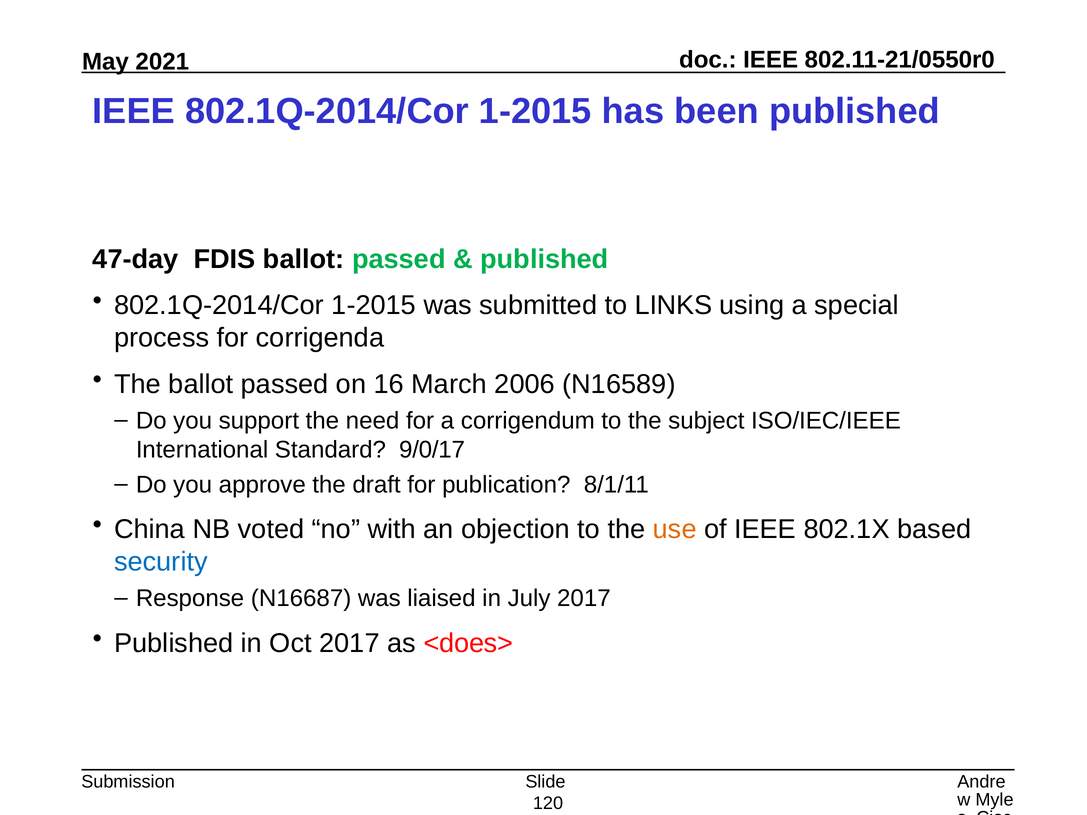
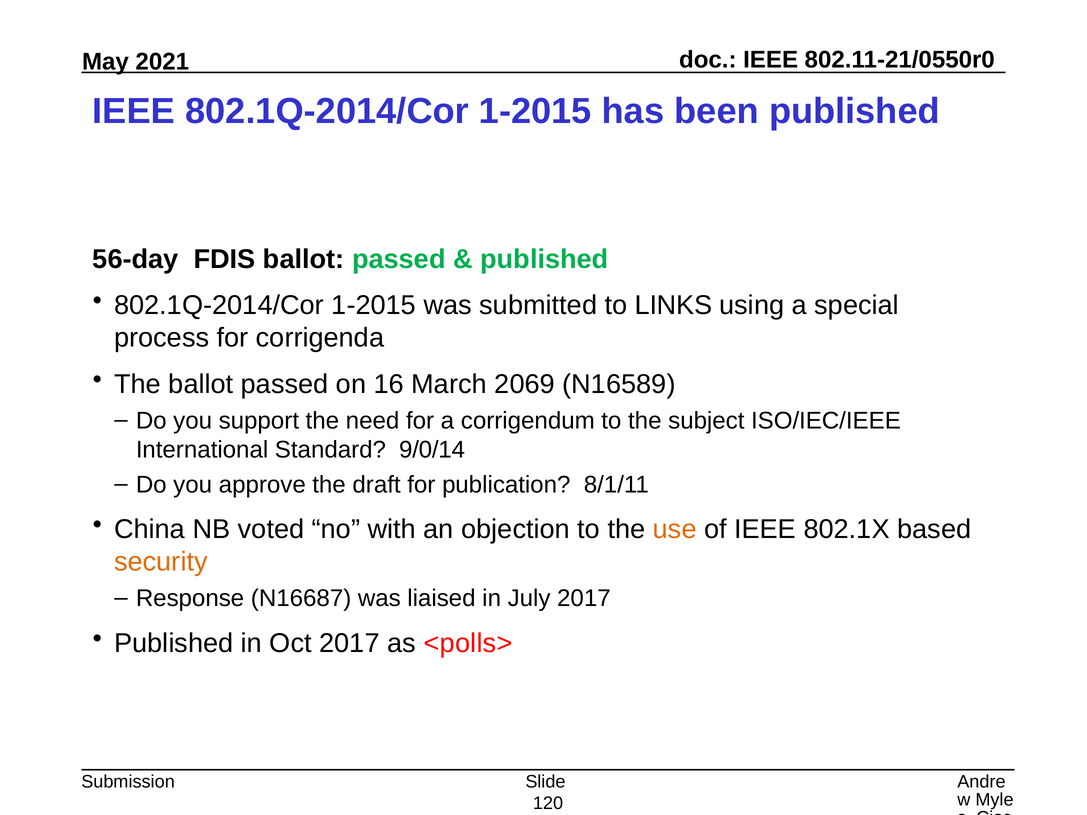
47-day: 47-day -> 56-day
2006: 2006 -> 2069
9/0/17: 9/0/17 -> 9/0/14
security colour: blue -> orange
<does>: <does> -> <polls>
